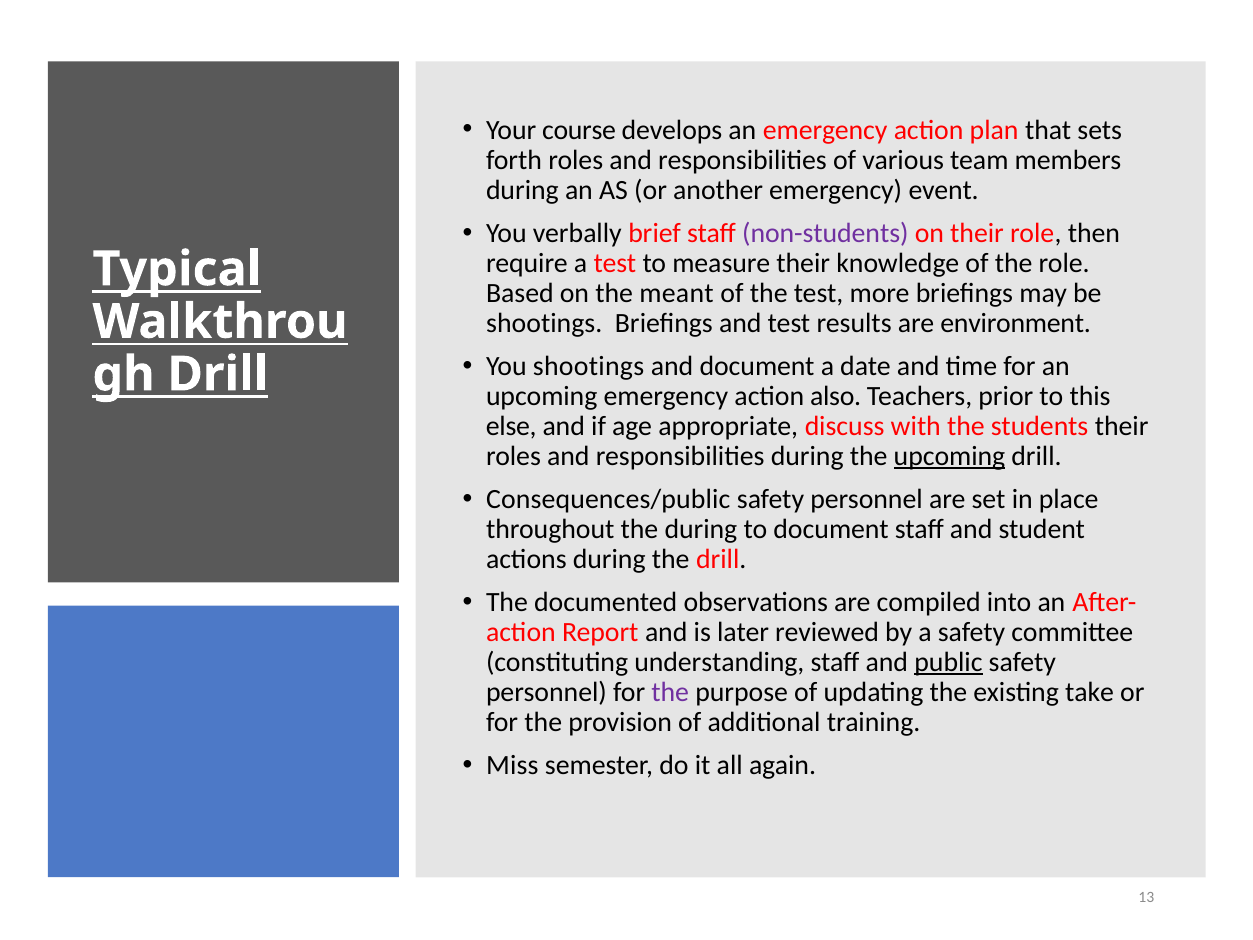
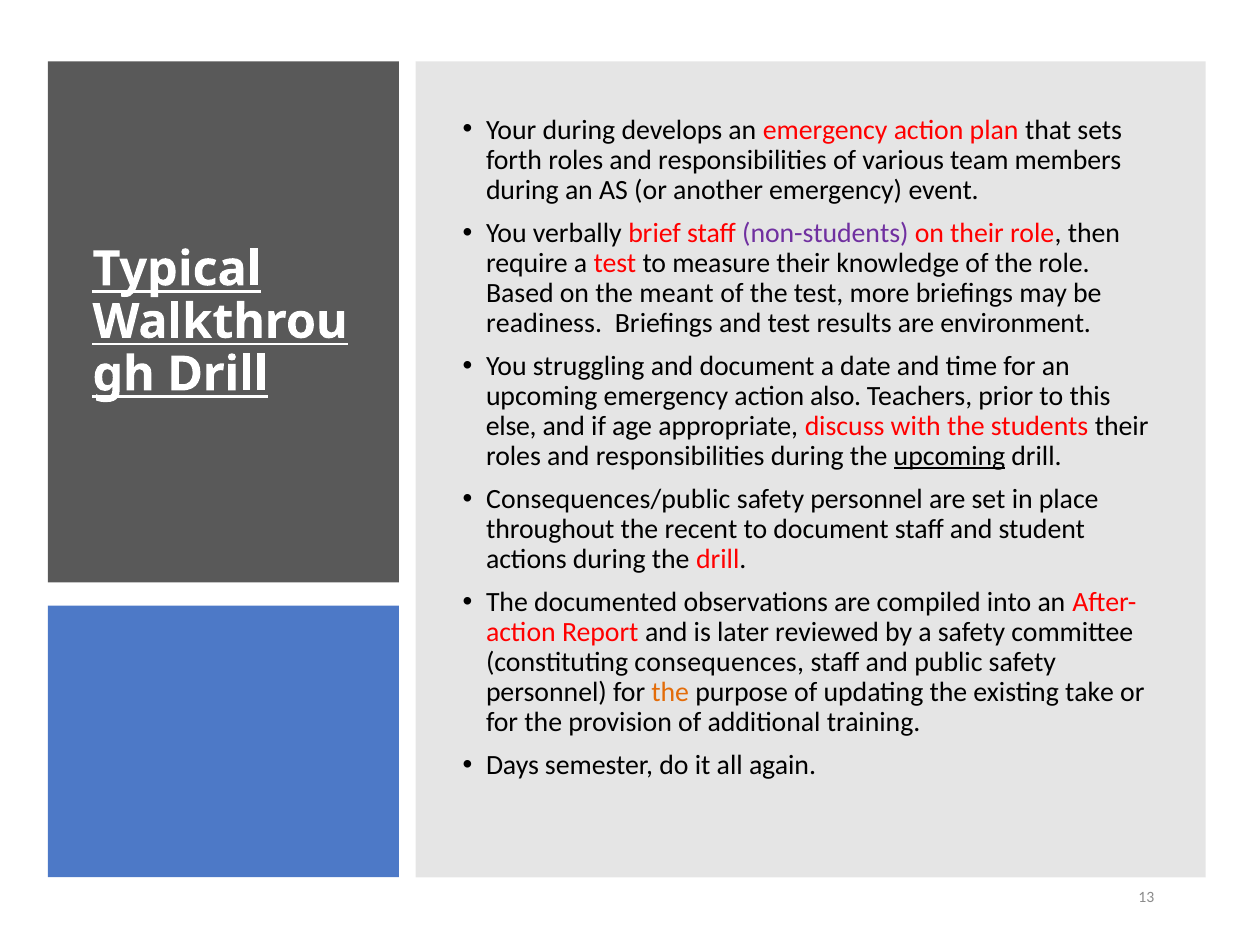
Your course: course -> during
shootings at (544, 323): shootings -> readiness
You shootings: shootings -> struggling
the during: during -> recent
understanding: understanding -> consequences
public underline: present -> none
the at (670, 692) colour: purple -> orange
Miss: Miss -> Days
